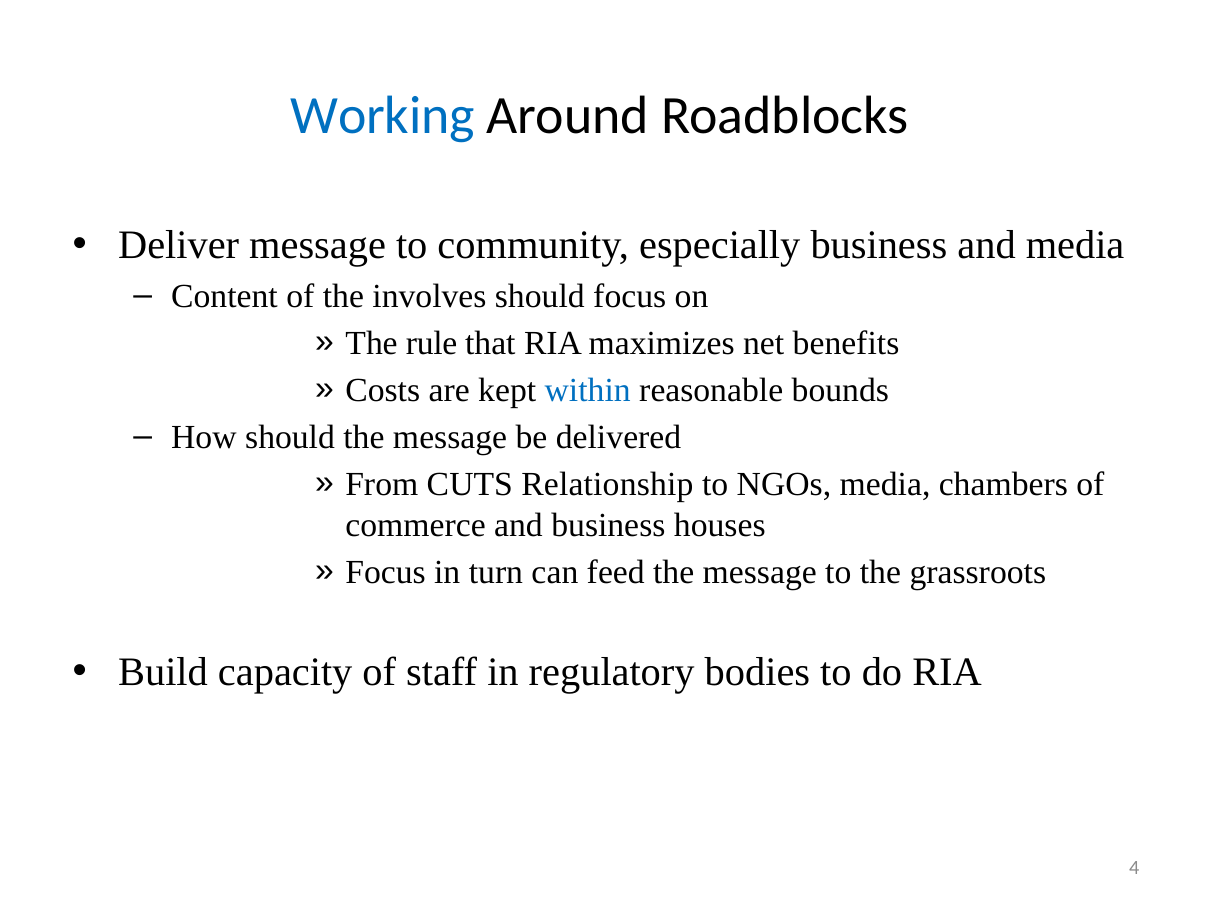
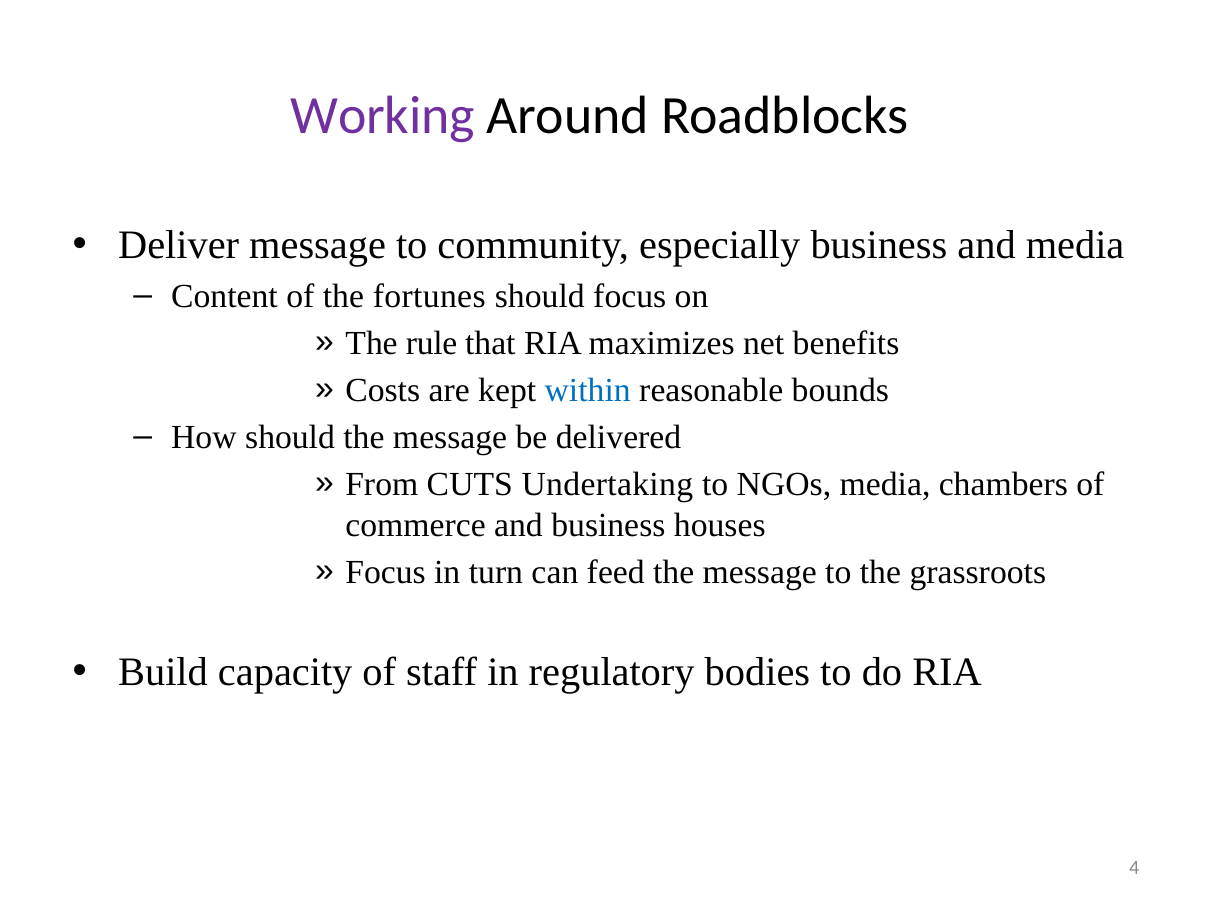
Working colour: blue -> purple
involves: involves -> fortunes
Relationship: Relationship -> Undertaking
